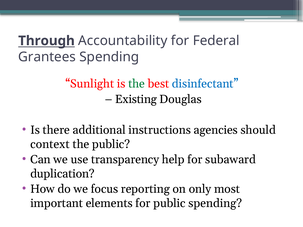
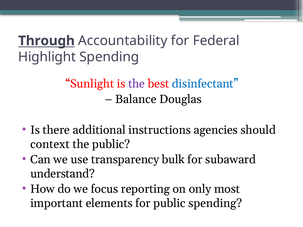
Grantees: Grantees -> Highlight
the at (137, 84) colour: green -> purple
Existing: Existing -> Balance
help: help -> bulk
duplication: duplication -> understand
